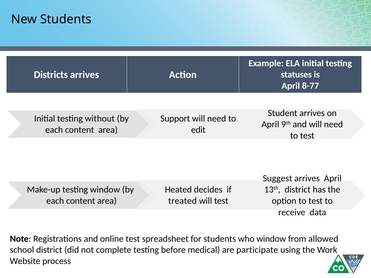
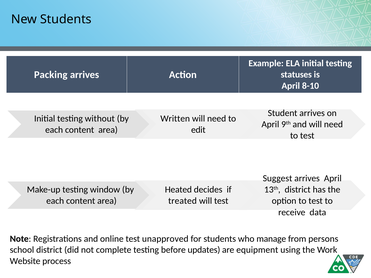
Districts: Districts -> Packing
8-77: 8-77 -> 8-10
Support: Support -> Written
spreadsheet: spreadsheet -> unapproved
who window: window -> manage
allowed: allowed -> persons
medical: medical -> updates
participate: participate -> equipment
